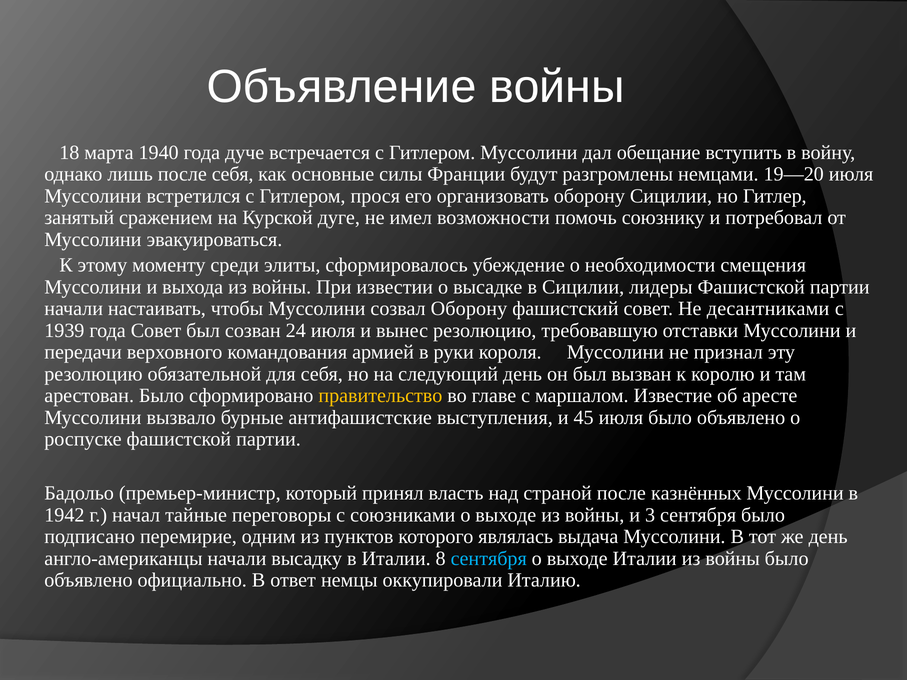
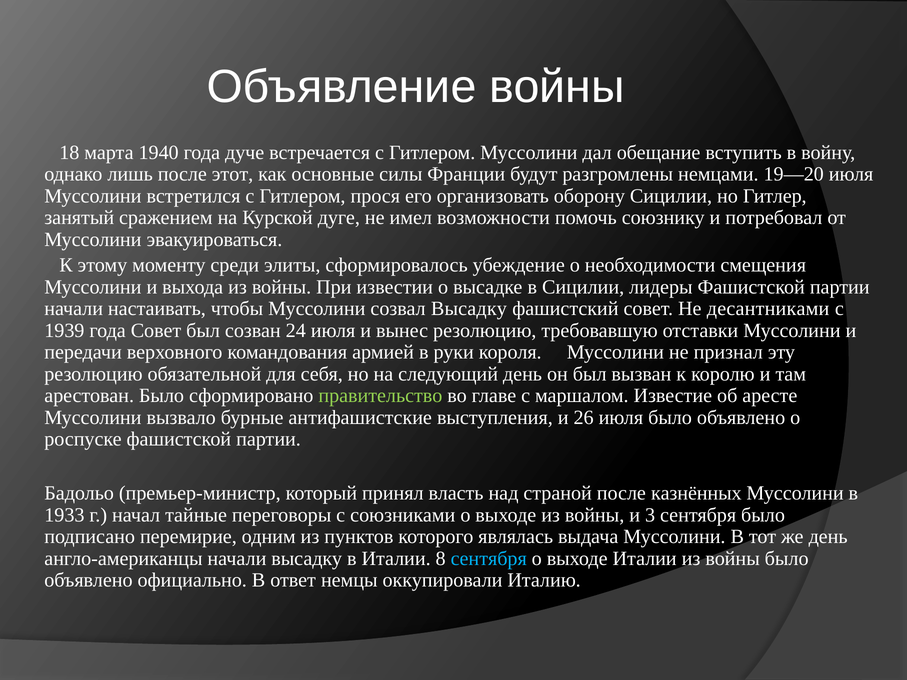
после себя: себя -> этот
созвал Оборону: Оборону -> Высадку
правительство colour: yellow -> light green
45: 45 -> 26
1942: 1942 -> 1933
